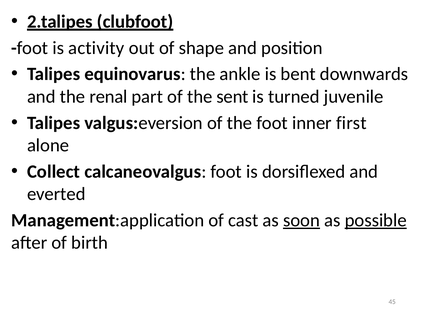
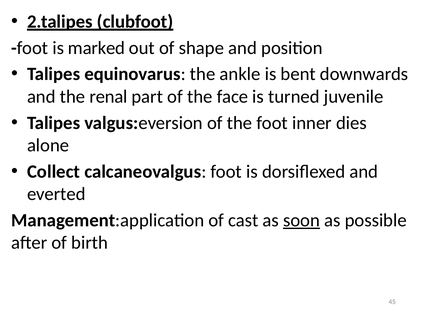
activity: activity -> marked
sent: sent -> face
first: first -> dies
possible underline: present -> none
